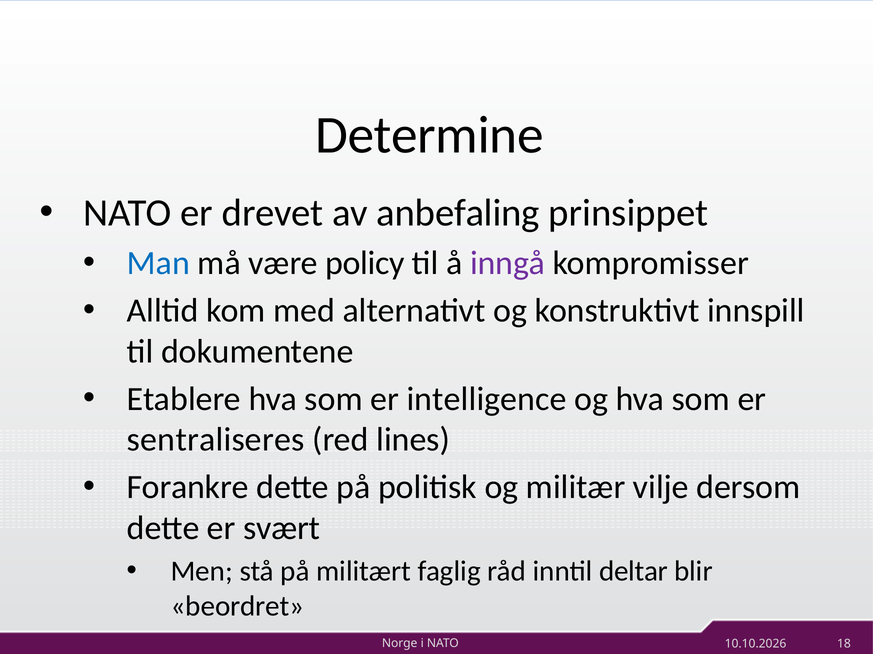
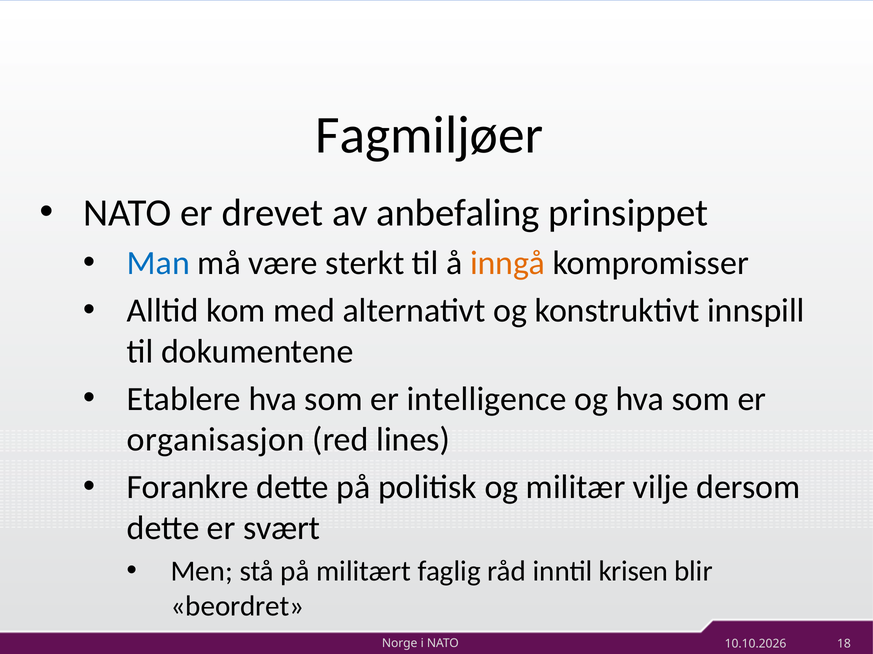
Determine: Determine -> Fagmiljøer
policy: policy -> sterkt
inngå colour: purple -> orange
sentraliseres: sentraliseres -> organisasjon
deltar: deltar -> krisen
